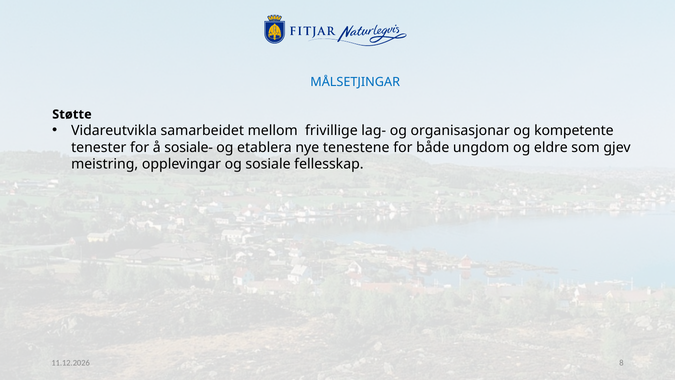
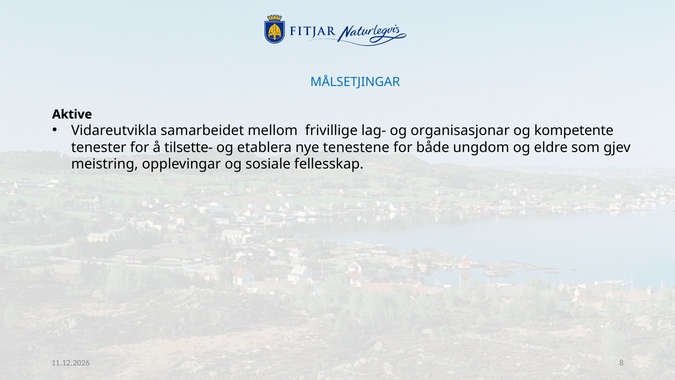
Støtte: Støtte -> Aktive
sosiale-: sosiale- -> tilsette-
